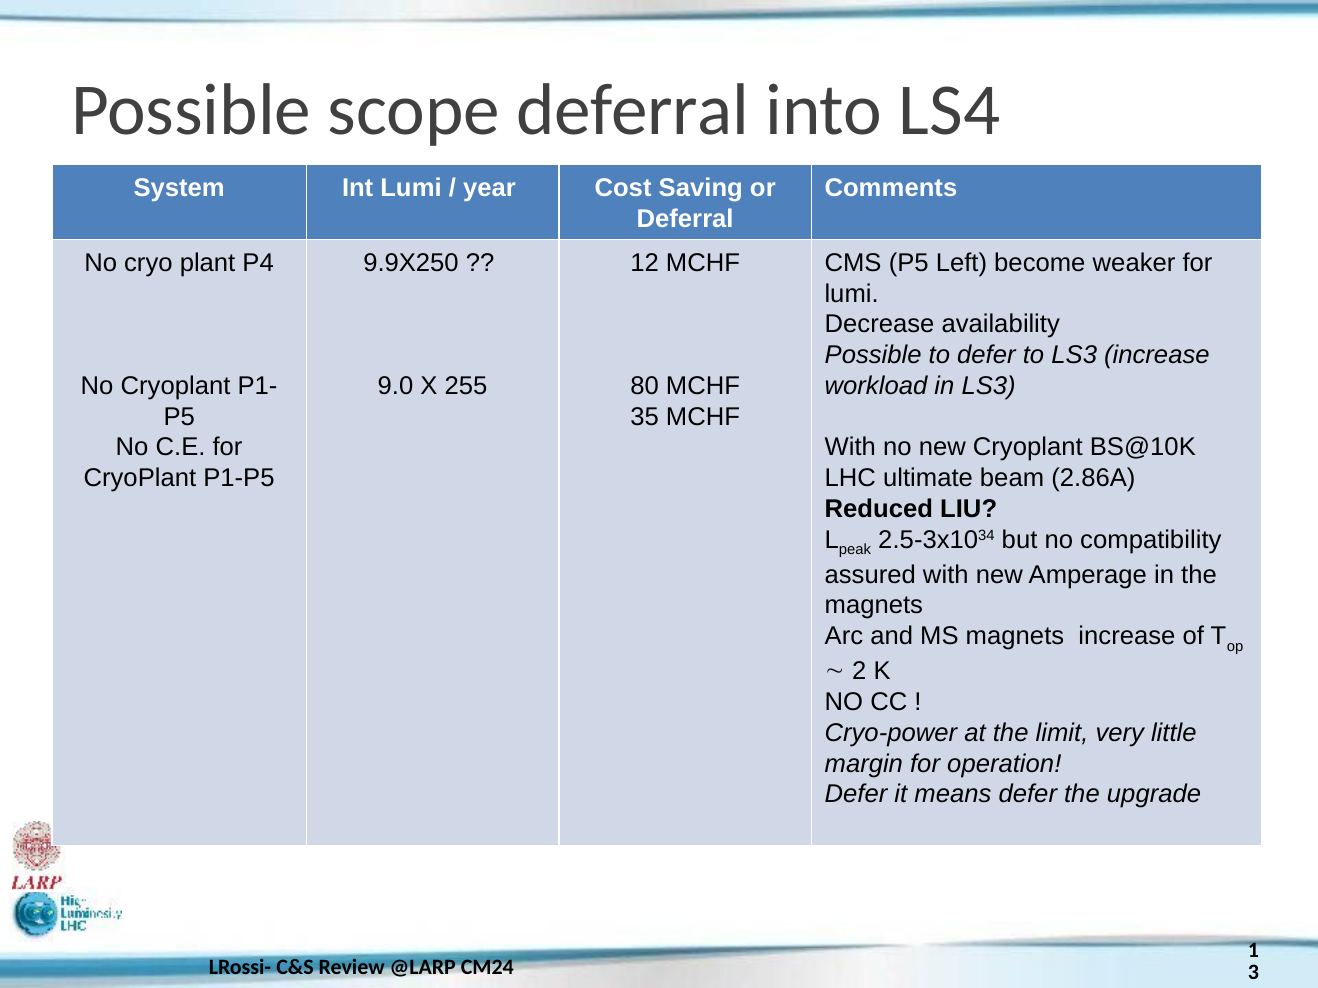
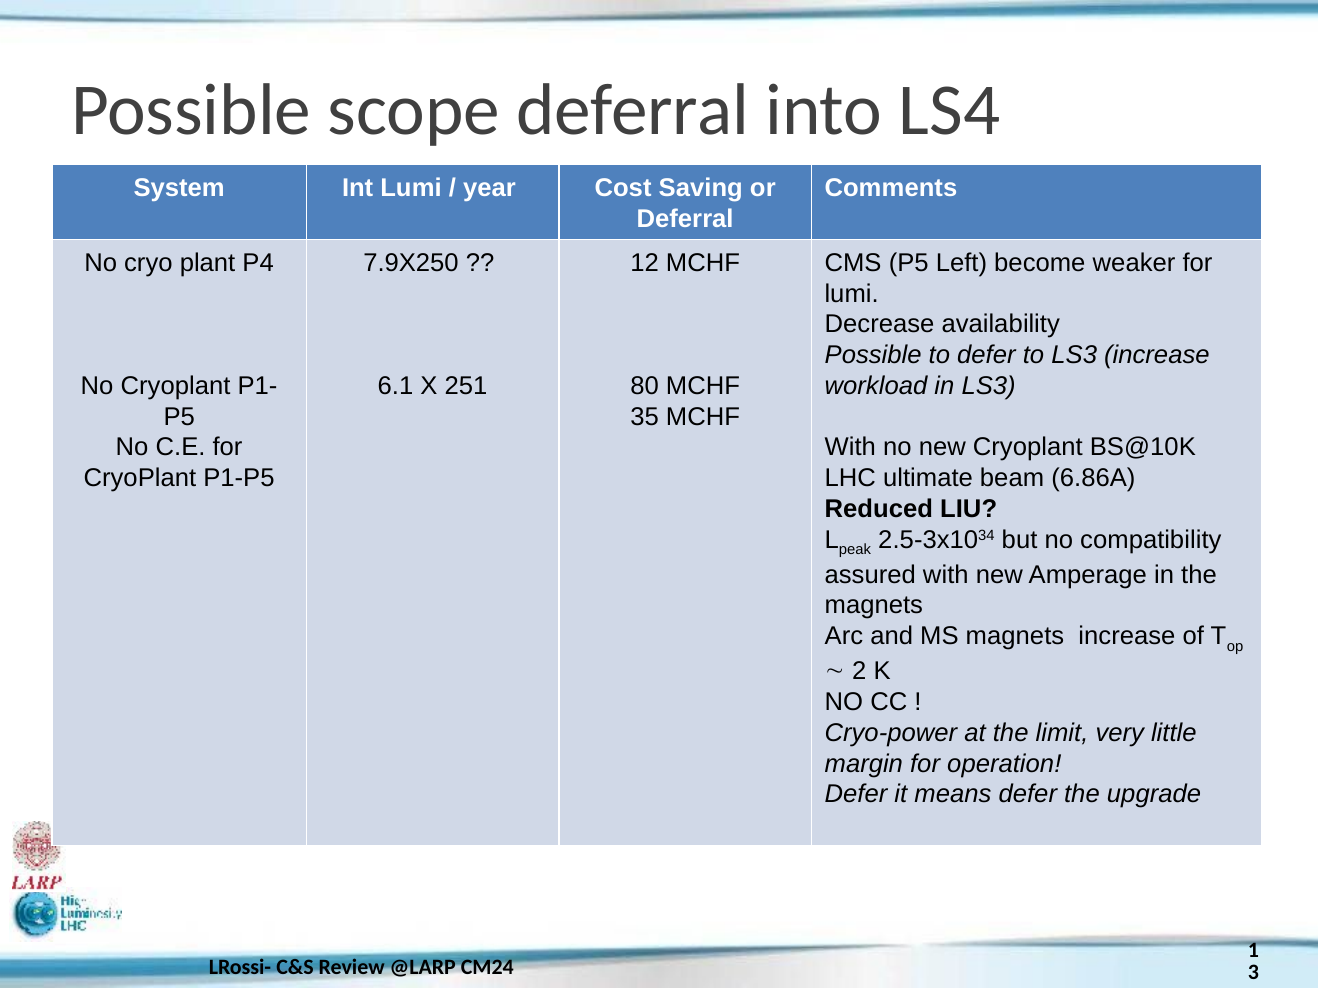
9.9X250: 9.9X250 -> 7.9X250
9.0: 9.0 -> 6.1
255: 255 -> 251
2.86A: 2.86A -> 6.86A
